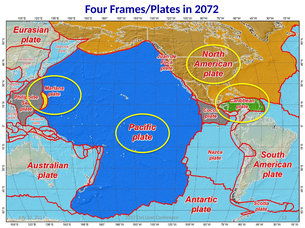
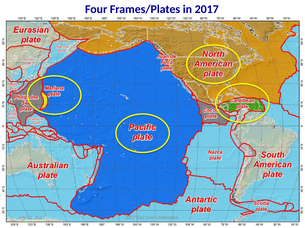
in 2072: 2072 -> 2017
